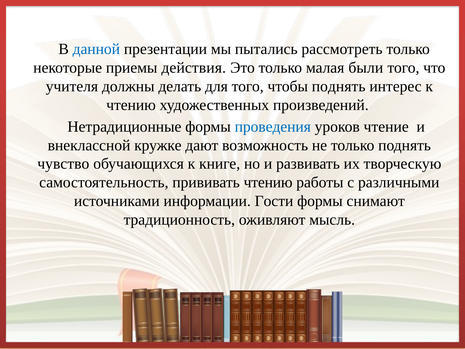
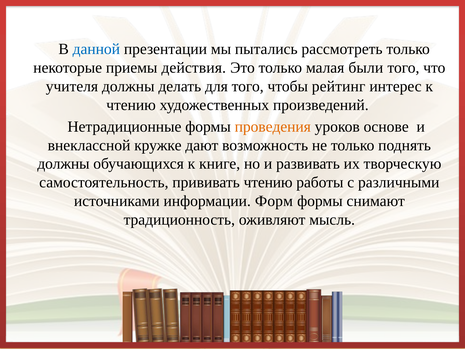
чтобы поднять: поднять -> рейтинг
проведения colour: blue -> orange
чтение: чтение -> основе
чувство at (63, 164): чувство -> должны
Гости: Гости -> Форм
